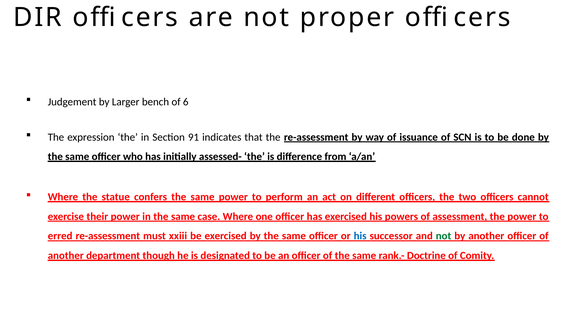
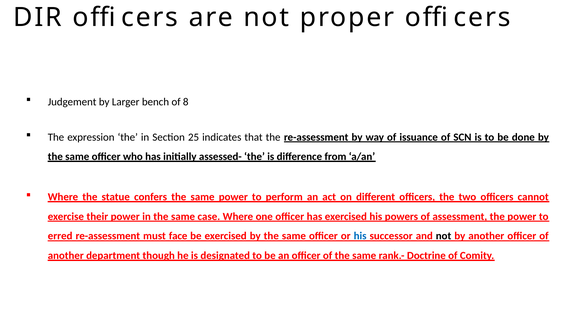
6: 6 -> 8
91: 91 -> 25
xxiii: xxiii -> face
not at (444, 236) colour: green -> black
